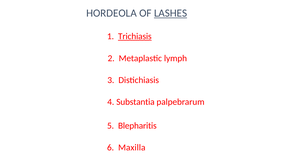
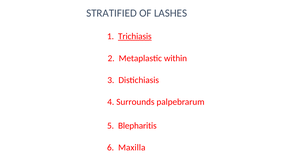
HORDEOLA: HORDEOLA -> STRATIFIED
LASHES underline: present -> none
lymph: lymph -> within
Substantia: Substantia -> Surrounds
